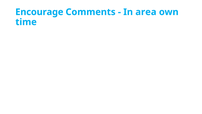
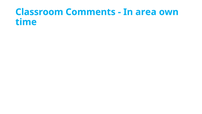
Encourage: Encourage -> Classroom
